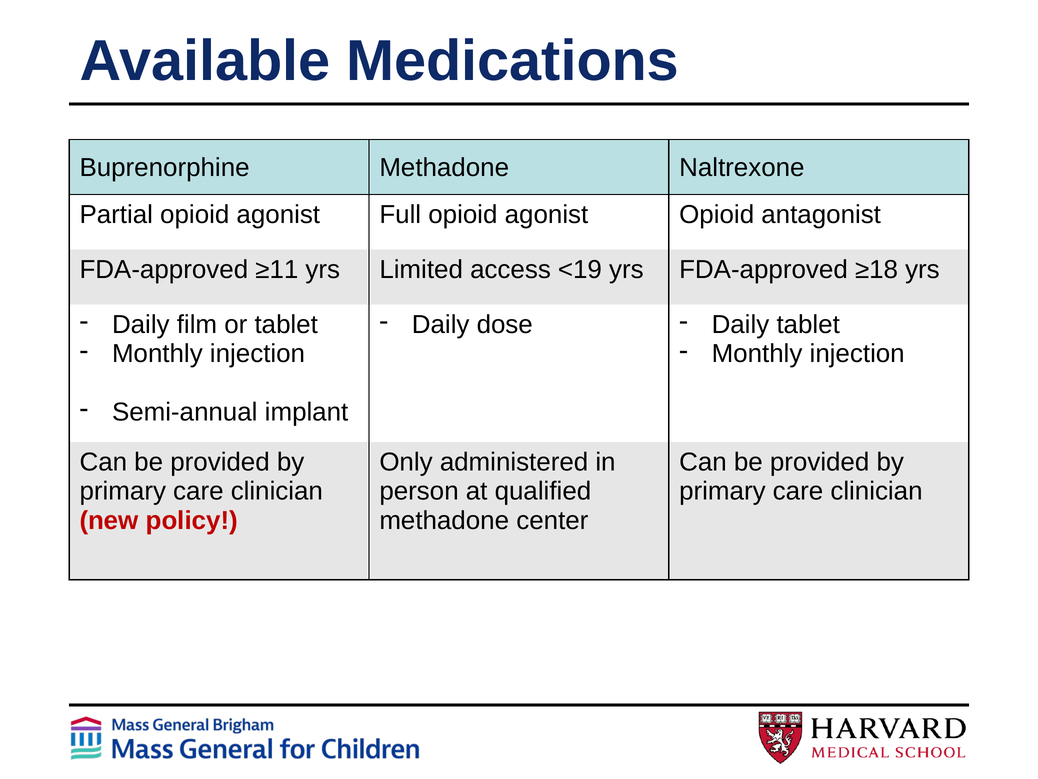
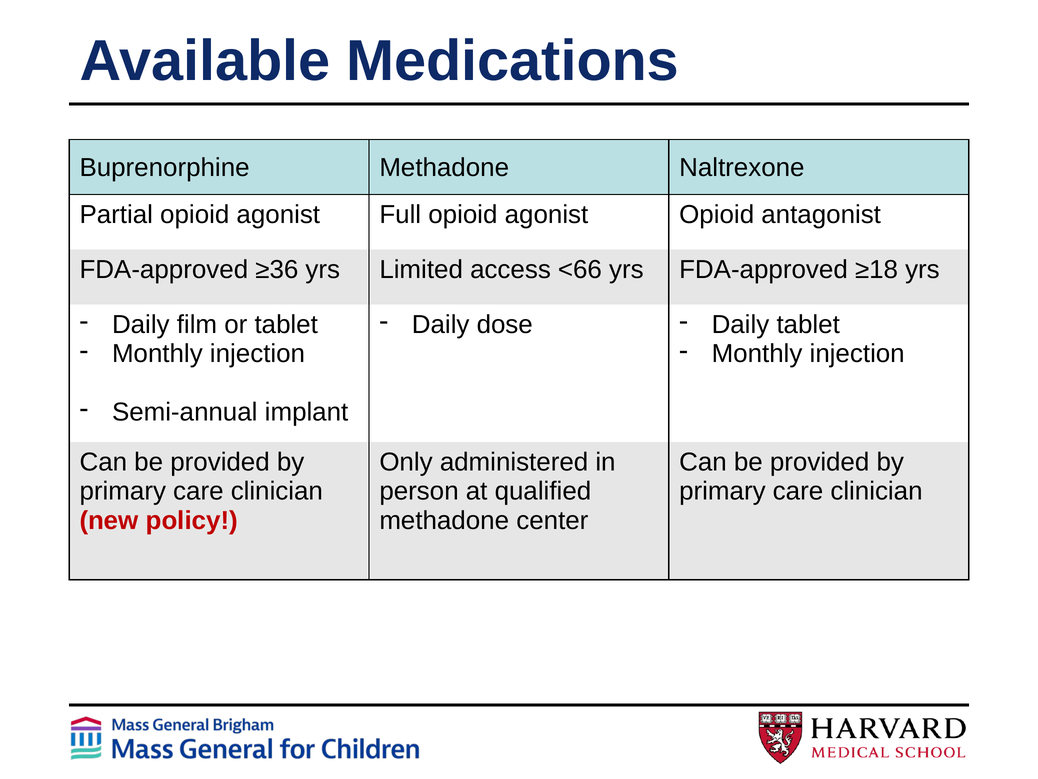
≥11: ≥11 -> ≥36
<19: <19 -> <66
